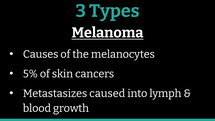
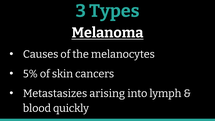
caused: caused -> arising
growth: growth -> quickly
